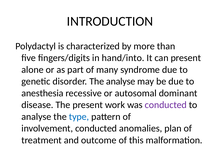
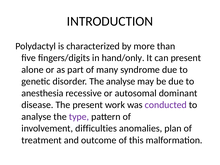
hand/into: hand/into -> hand/only
type colour: blue -> purple
involvement conducted: conducted -> difficulties
